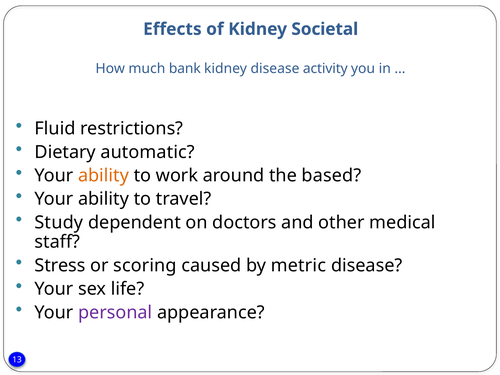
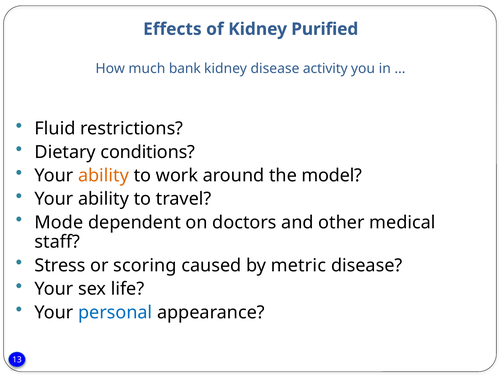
Societal: Societal -> Purified
automatic: automatic -> conditions
based: based -> model
Study: Study -> Mode
personal colour: purple -> blue
